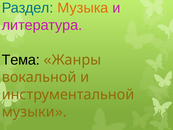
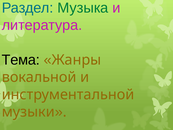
Музыка colour: orange -> green
